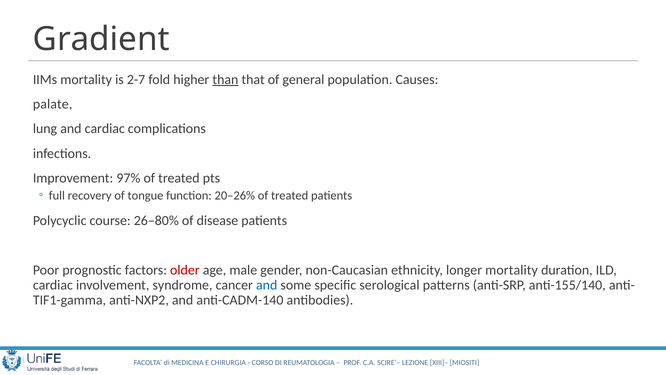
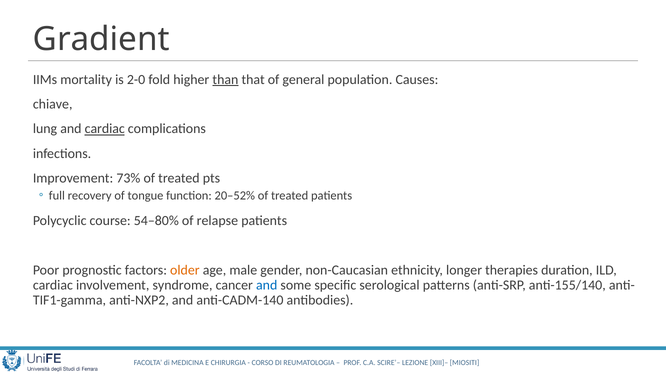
2-7: 2-7 -> 2-0
palate: palate -> chiave
cardiac at (105, 129) underline: none -> present
97%: 97% -> 73%
20–26%: 20–26% -> 20–52%
26–80%: 26–80% -> 54–80%
disease: disease -> relapse
older colour: red -> orange
longer mortality: mortality -> therapies
